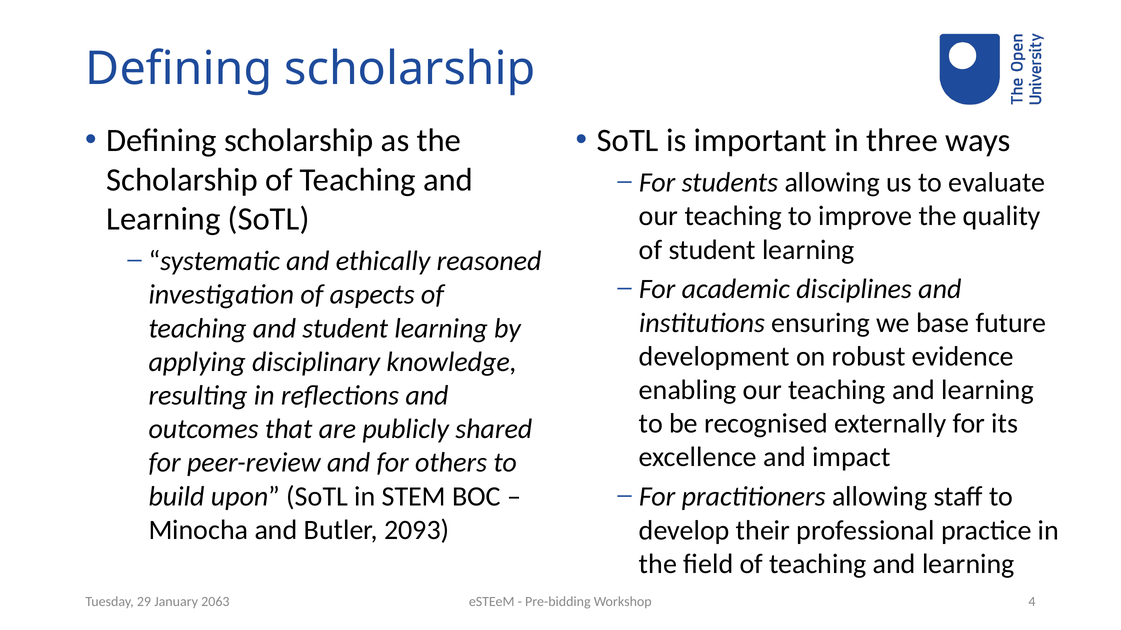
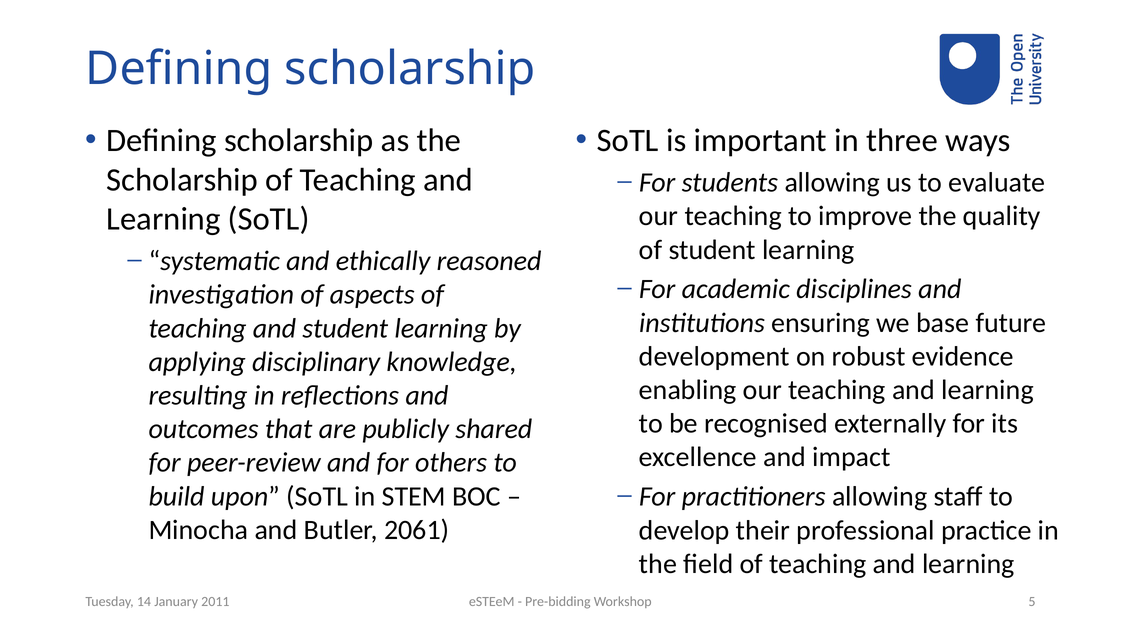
2093: 2093 -> 2061
4: 4 -> 5
29: 29 -> 14
2063: 2063 -> 2011
